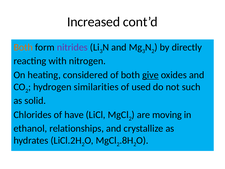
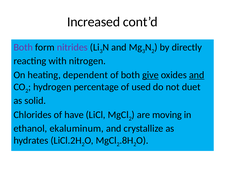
Both at (23, 47) colour: orange -> purple
considered: considered -> dependent
and at (197, 75) underline: none -> present
similarities: similarities -> percentage
such: such -> duet
relationships: relationships -> ekaluminum
